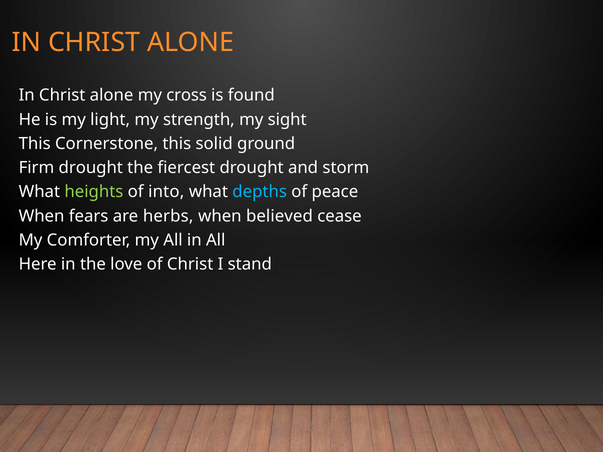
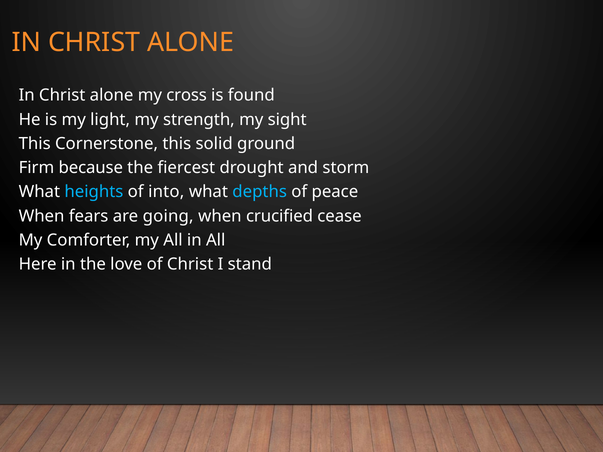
Firm drought: drought -> because
heights colour: light green -> light blue
herbs: herbs -> going
believed: believed -> crucified
